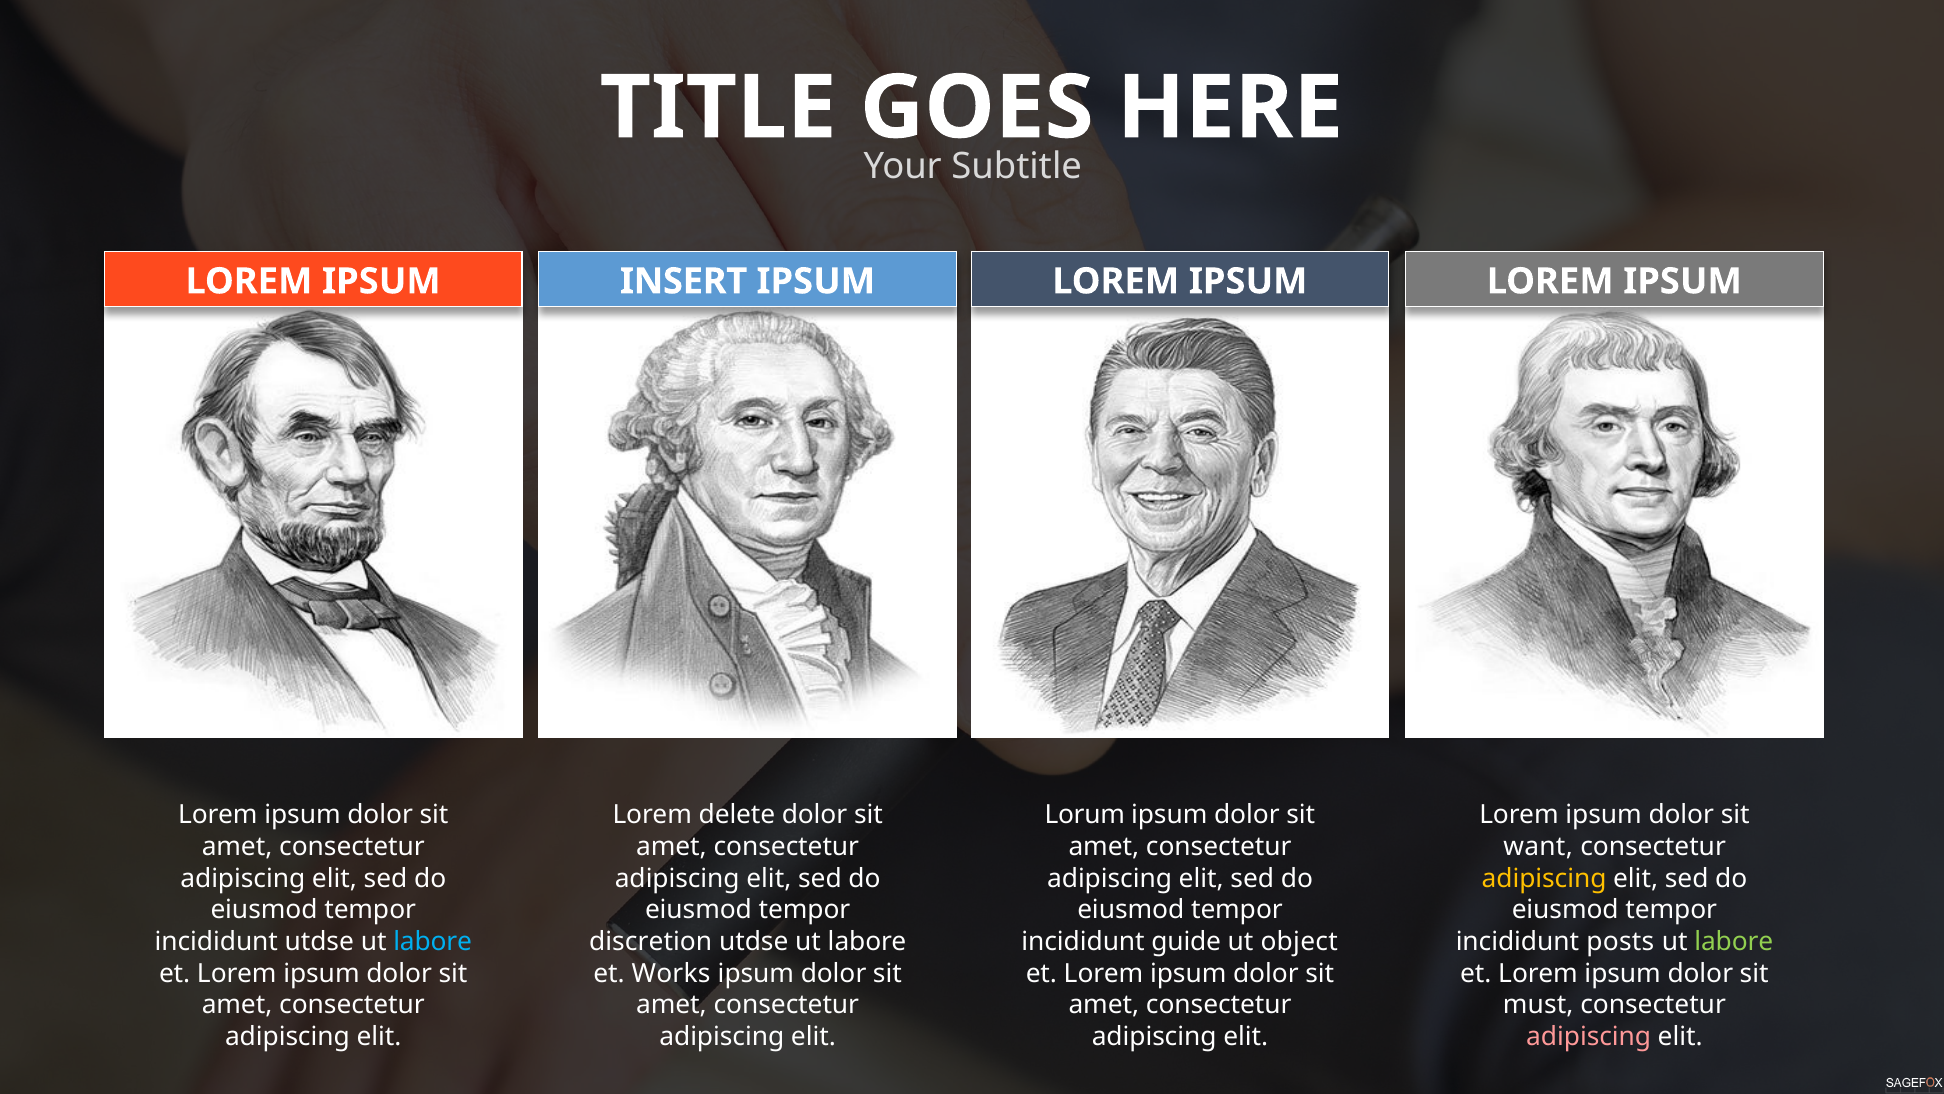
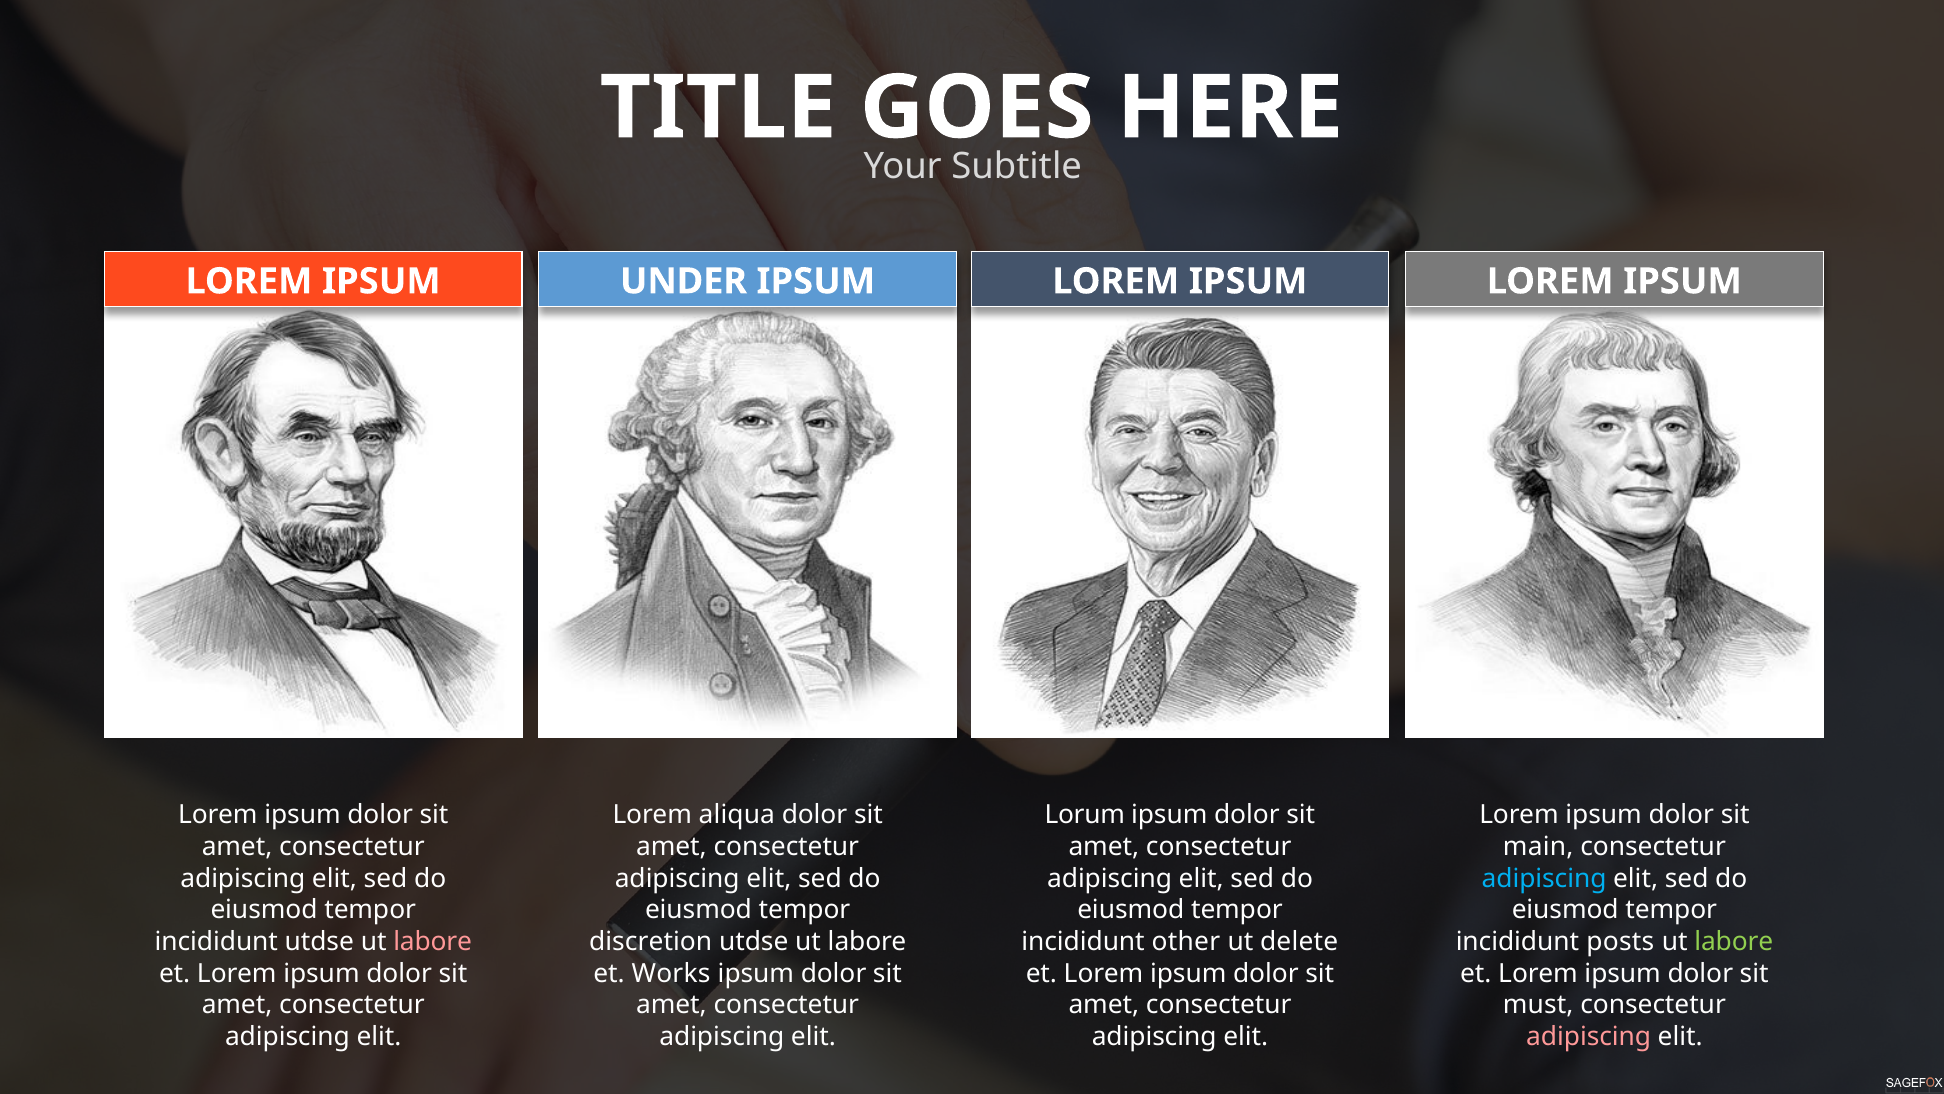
INSERT: INSERT -> UNDER
delete: delete -> aliqua
want: want -> main
adipiscing at (1544, 878) colour: yellow -> light blue
labore at (433, 941) colour: light blue -> pink
guide: guide -> other
object: object -> delete
